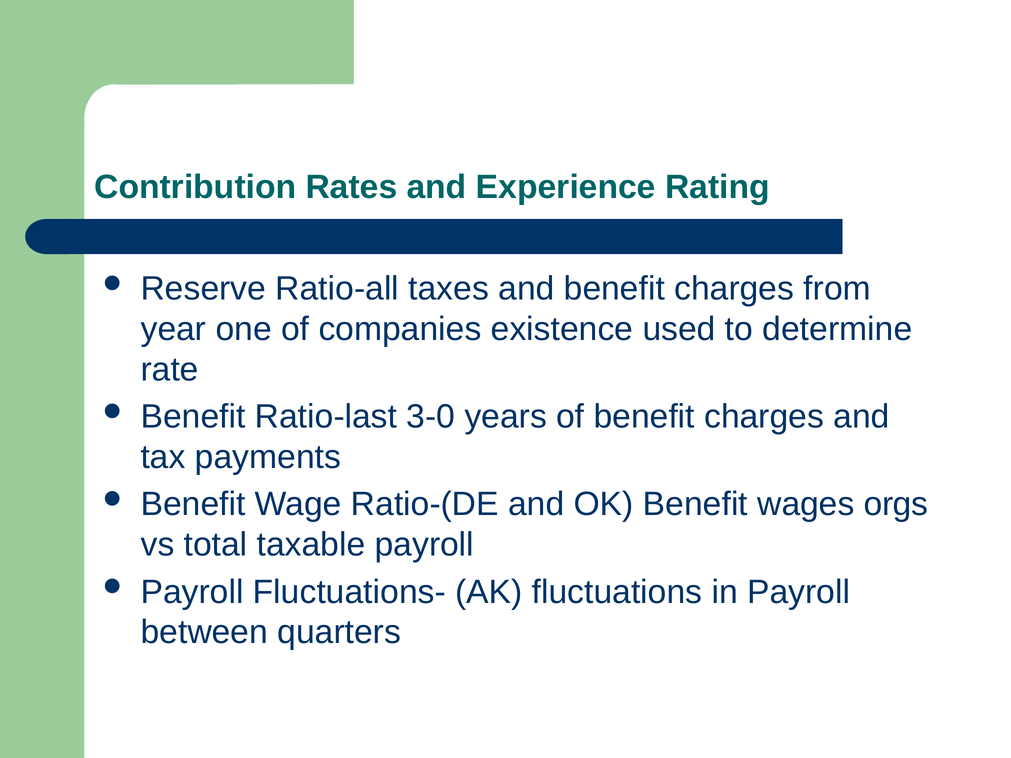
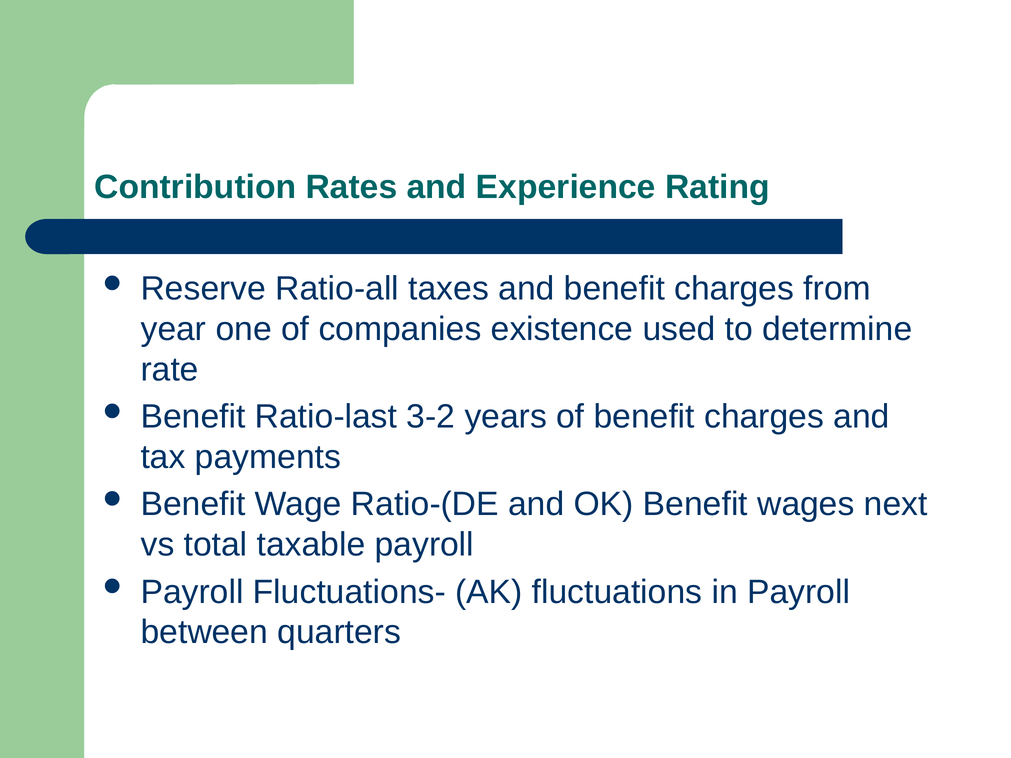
3-0: 3-0 -> 3-2
orgs: orgs -> next
